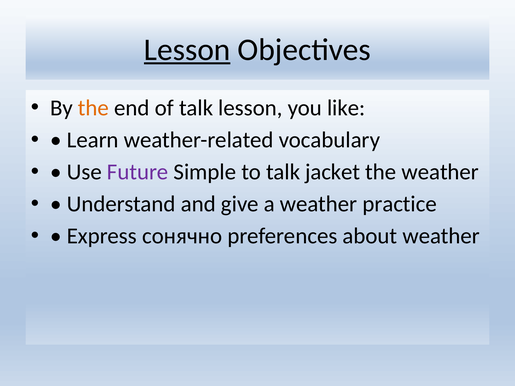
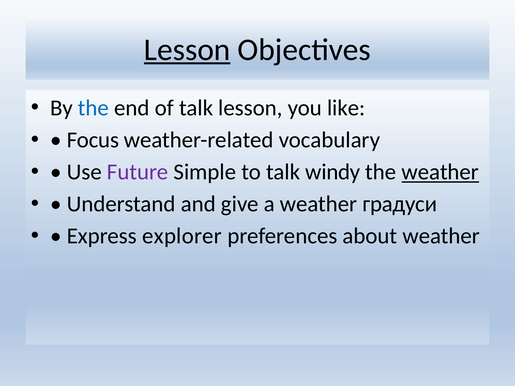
the at (93, 108) colour: orange -> blue
Learn: Learn -> Focus
jacket: jacket -> windy
weather at (440, 172) underline: none -> present
practice: practice -> градуси
сонячно: сонячно -> explorer
